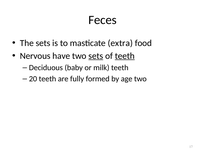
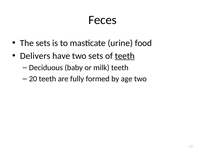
extra: extra -> urine
Nervous: Nervous -> Delivers
sets at (96, 56) underline: present -> none
